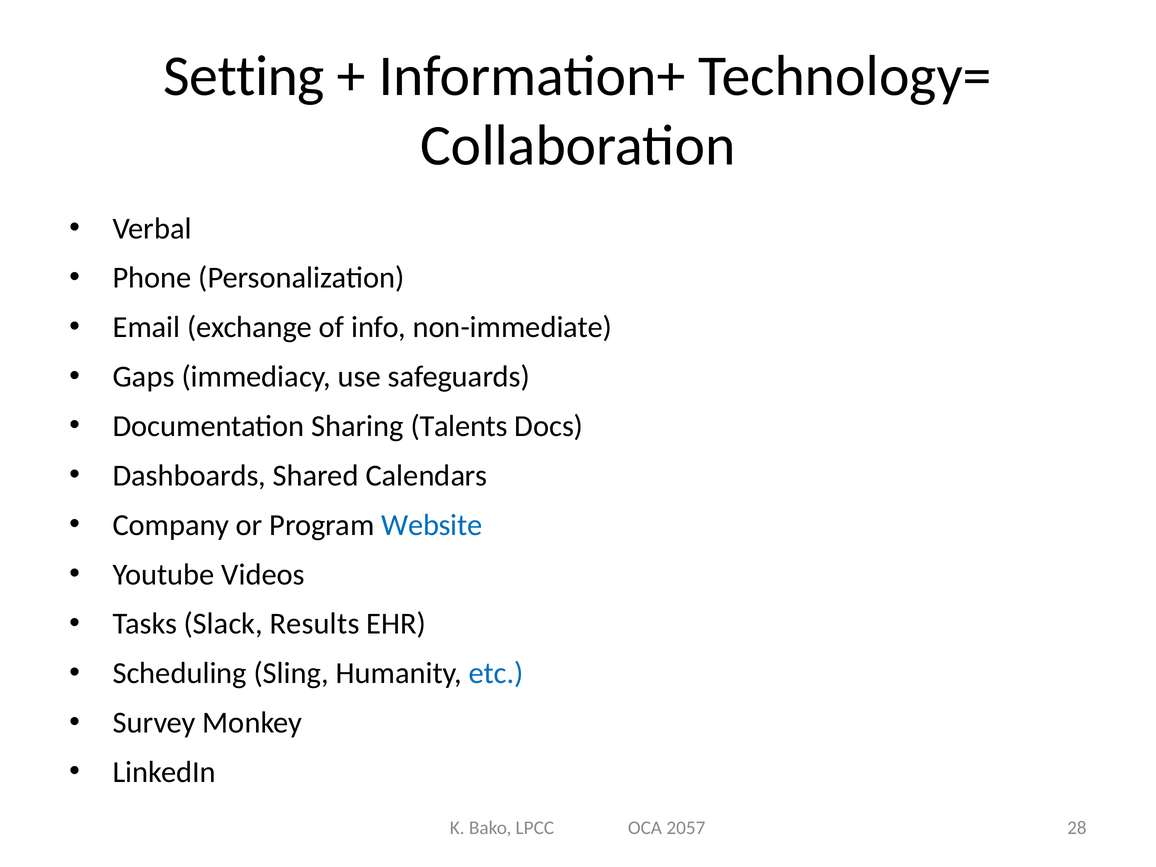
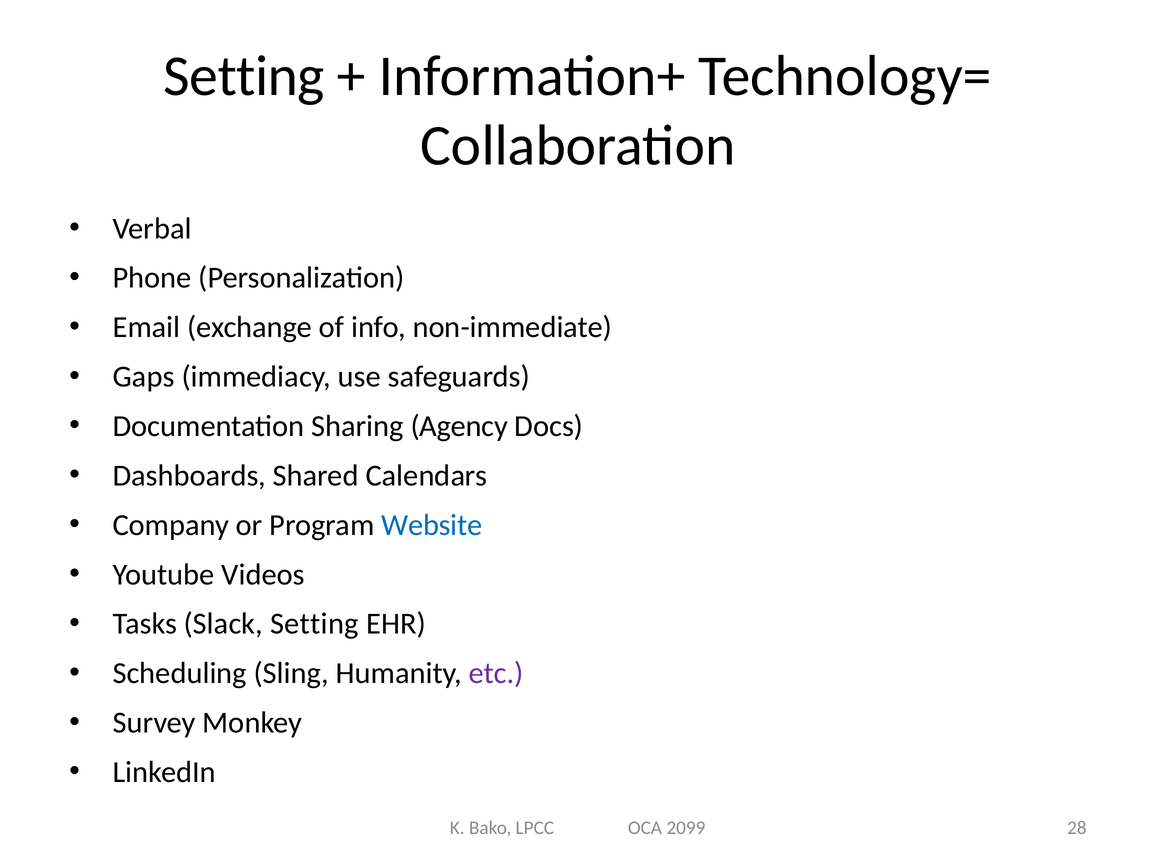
Talents: Talents -> Agency
Slack Results: Results -> Setting
etc colour: blue -> purple
2057: 2057 -> 2099
